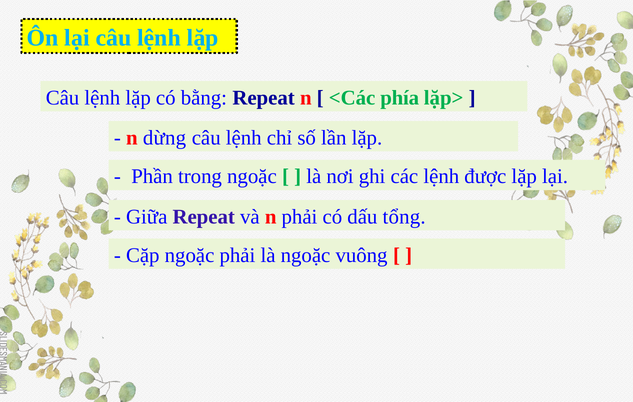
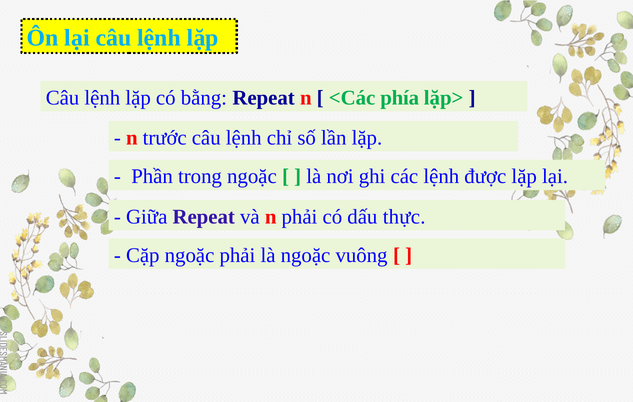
dừng: dừng -> trước
tổng: tổng -> thực
